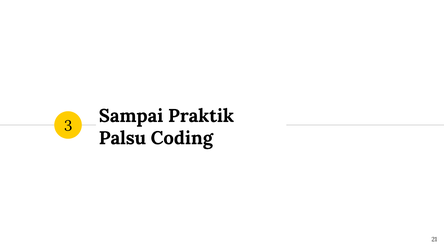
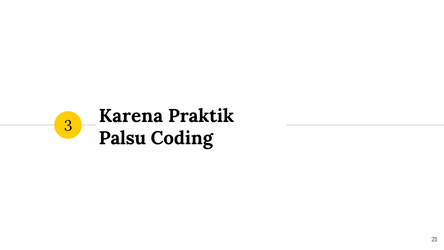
Sampai: Sampai -> Karena
